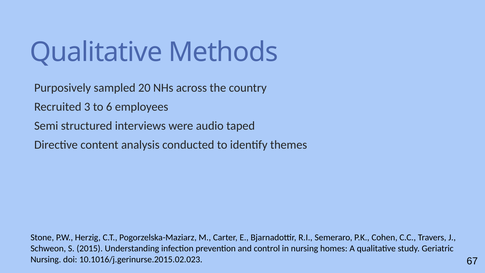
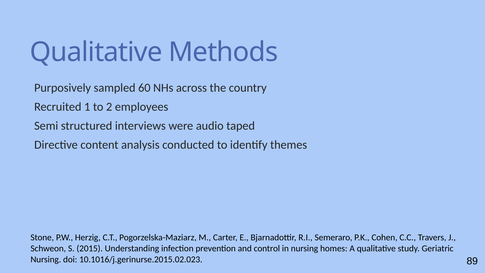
20: 20 -> 60
3: 3 -> 1
6: 6 -> 2
67: 67 -> 89
